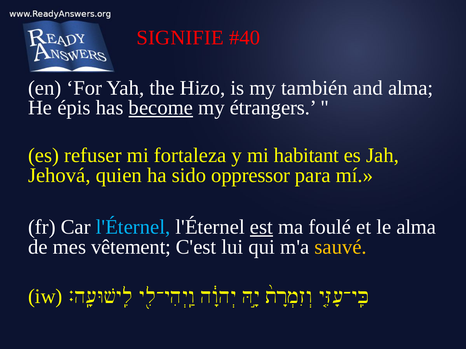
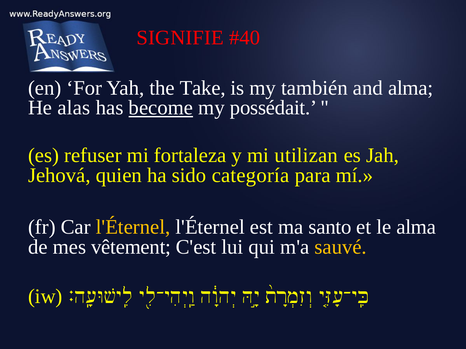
Hizo: Hizo -> Take
épis: épis -> alas
étrangers: étrangers -> possédait
habitant: habitant -> utilizan
oppressor: oppressor -> categoría
l'Éternel at (133, 227) colour: light blue -> yellow
est underline: present -> none
foulé: foulé -> santo
